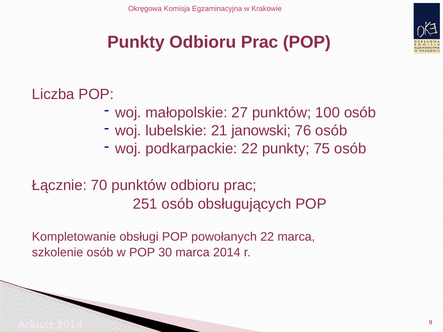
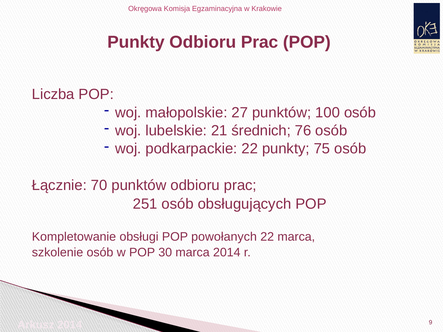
janowski: janowski -> średnich
